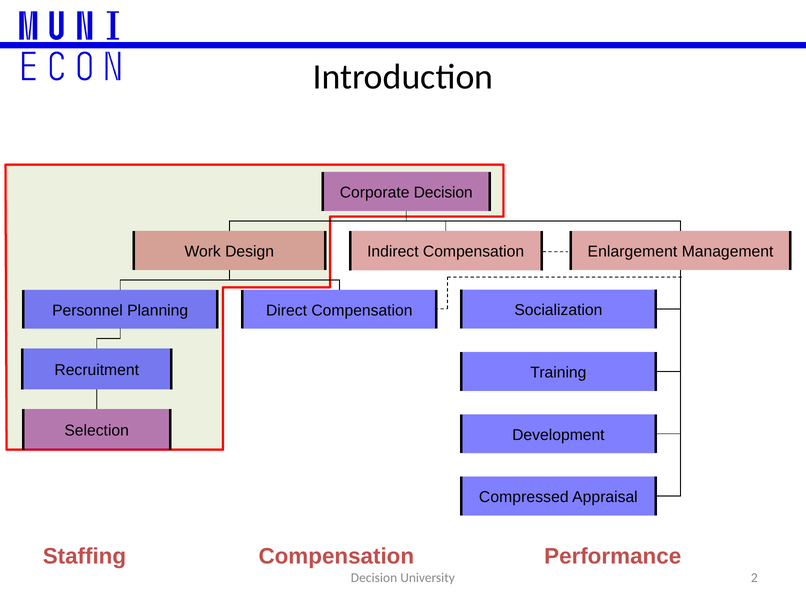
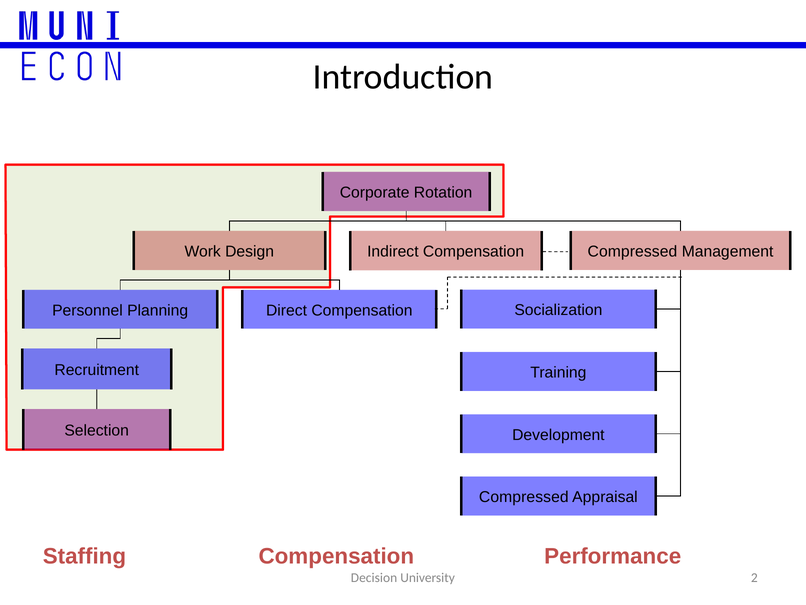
Corporate Decision: Decision -> Rotation
Compensation Enlargement: Enlargement -> Compressed
